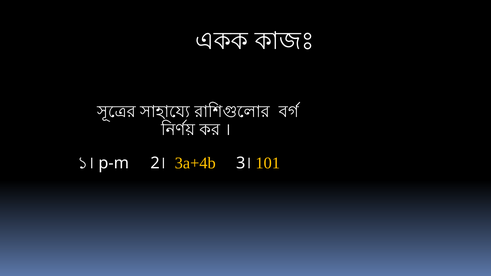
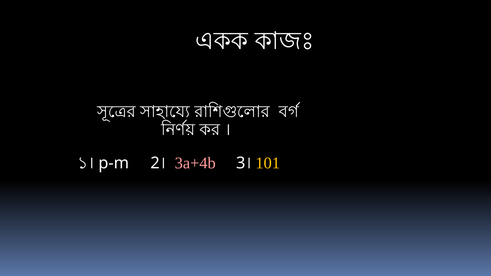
3a+4b colour: yellow -> pink
